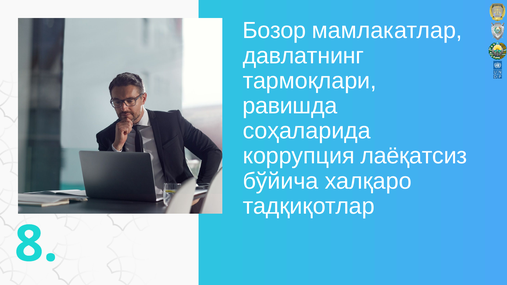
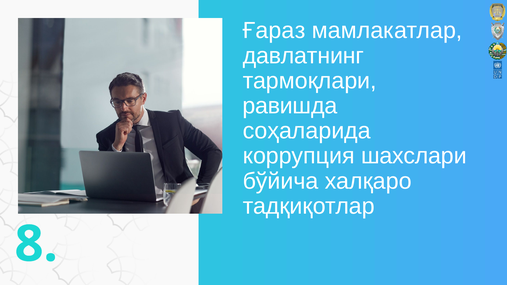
Бозор: Бозор -> Ғараз
лаёқатсиз: лаёқатсиз -> шахслари
